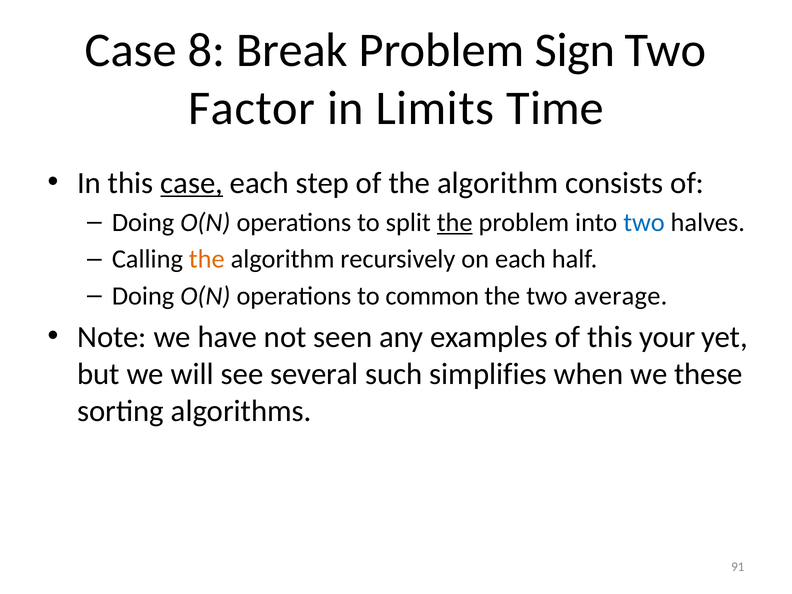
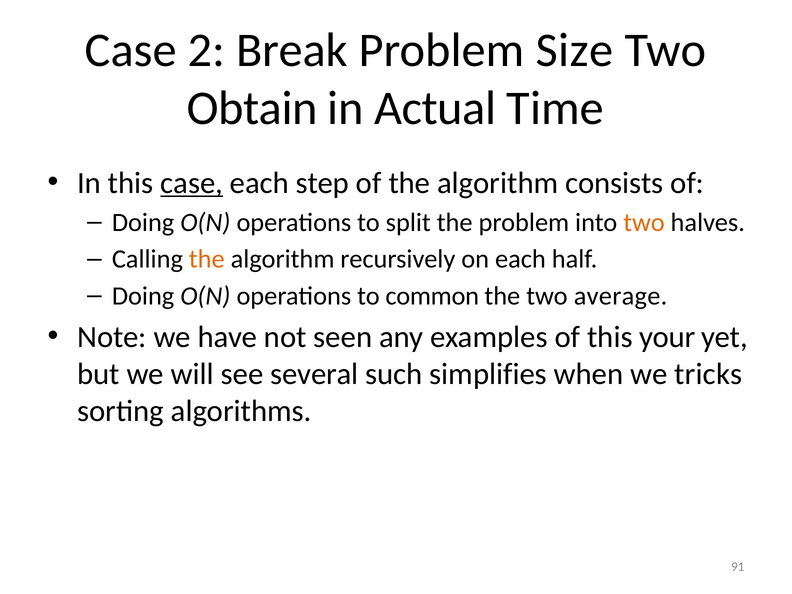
8: 8 -> 2
Sign: Sign -> Size
Factor: Factor -> Obtain
Limits: Limits -> Actual
the at (455, 222) underline: present -> none
two at (644, 222) colour: blue -> orange
these: these -> tricks
